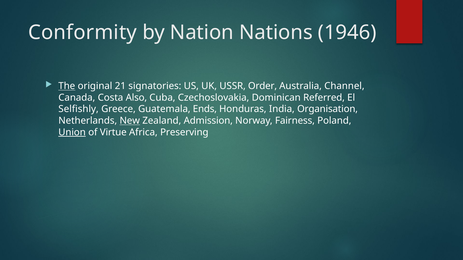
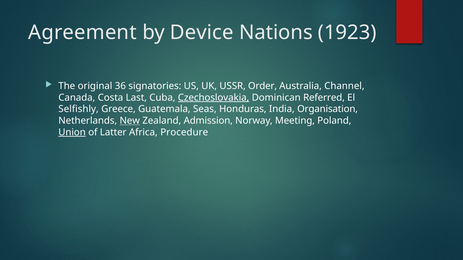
Conformity: Conformity -> Agreement
Nation: Nation -> Device
1946: 1946 -> 1923
The underline: present -> none
21: 21 -> 36
Also: Also -> Last
Czechoslovakia underline: none -> present
Ends: Ends -> Seas
Fairness: Fairness -> Meeting
Virtue: Virtue -> Latter
Preserving: Preserving -> Procedure
